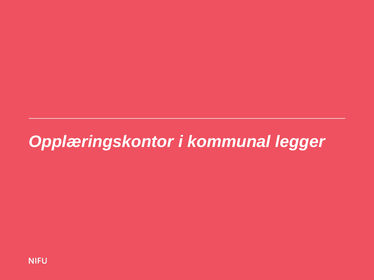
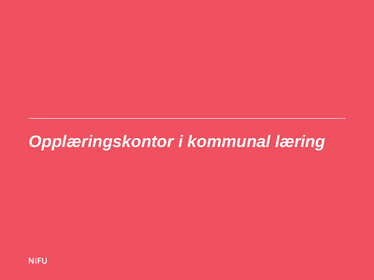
legger: legger -> læring
